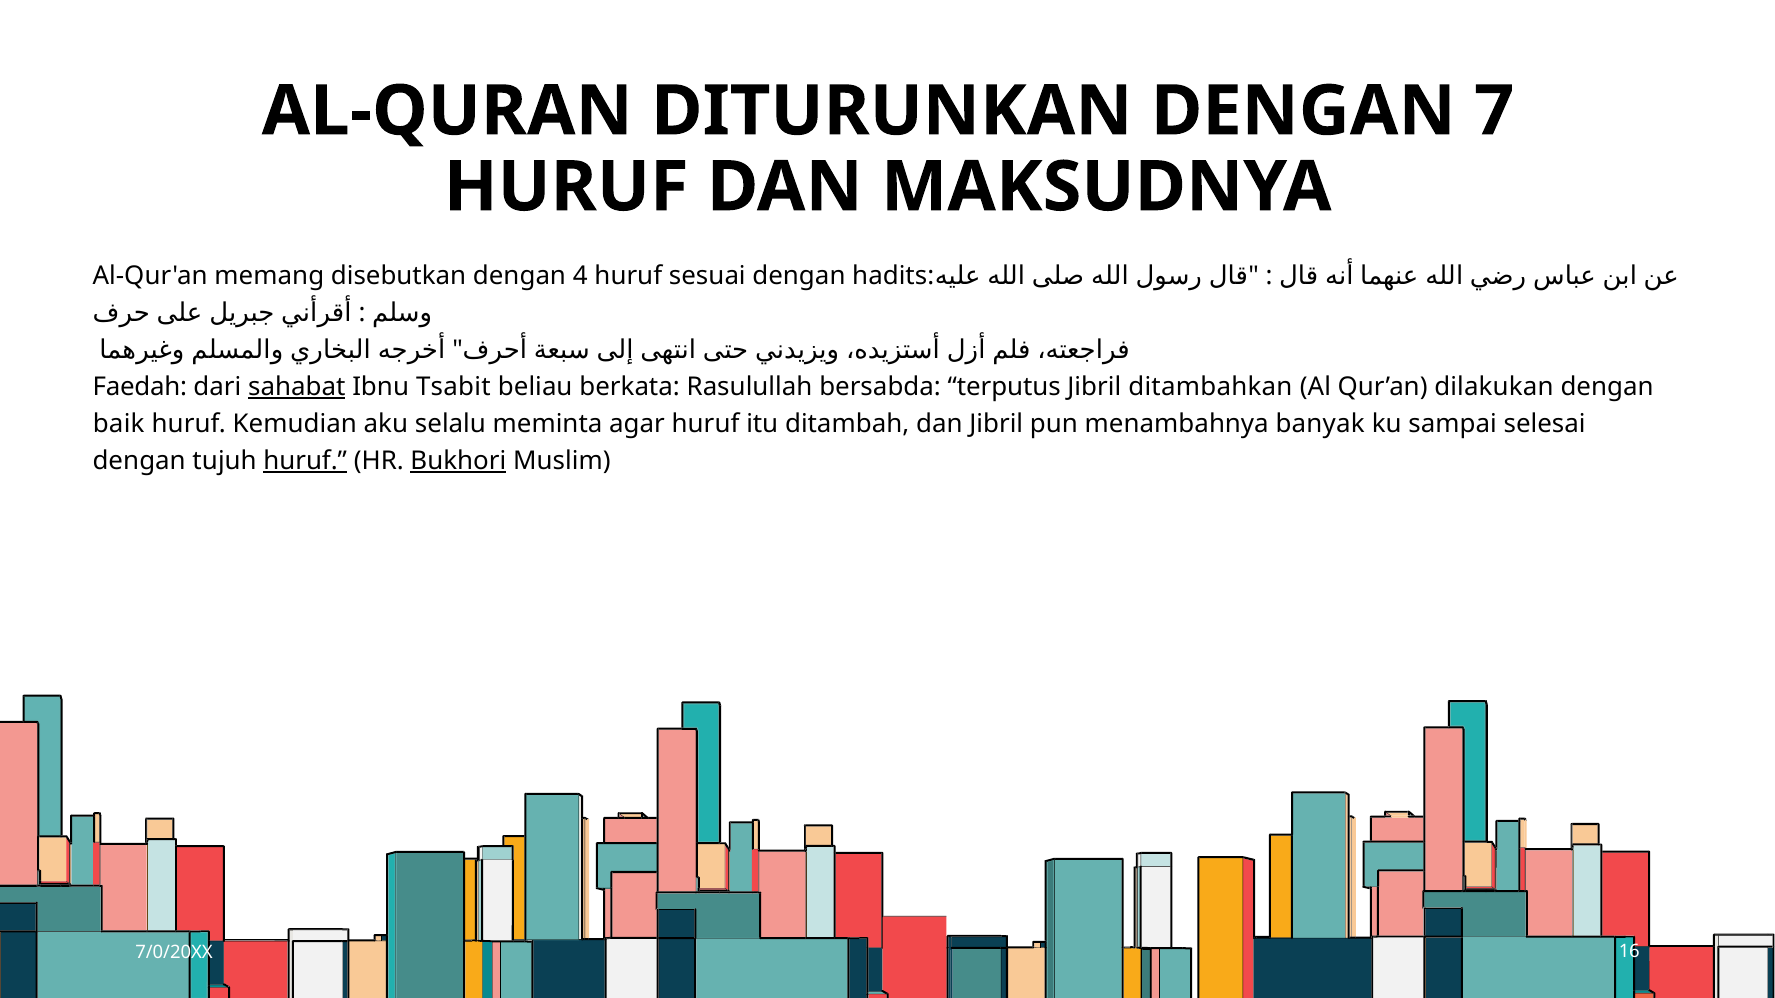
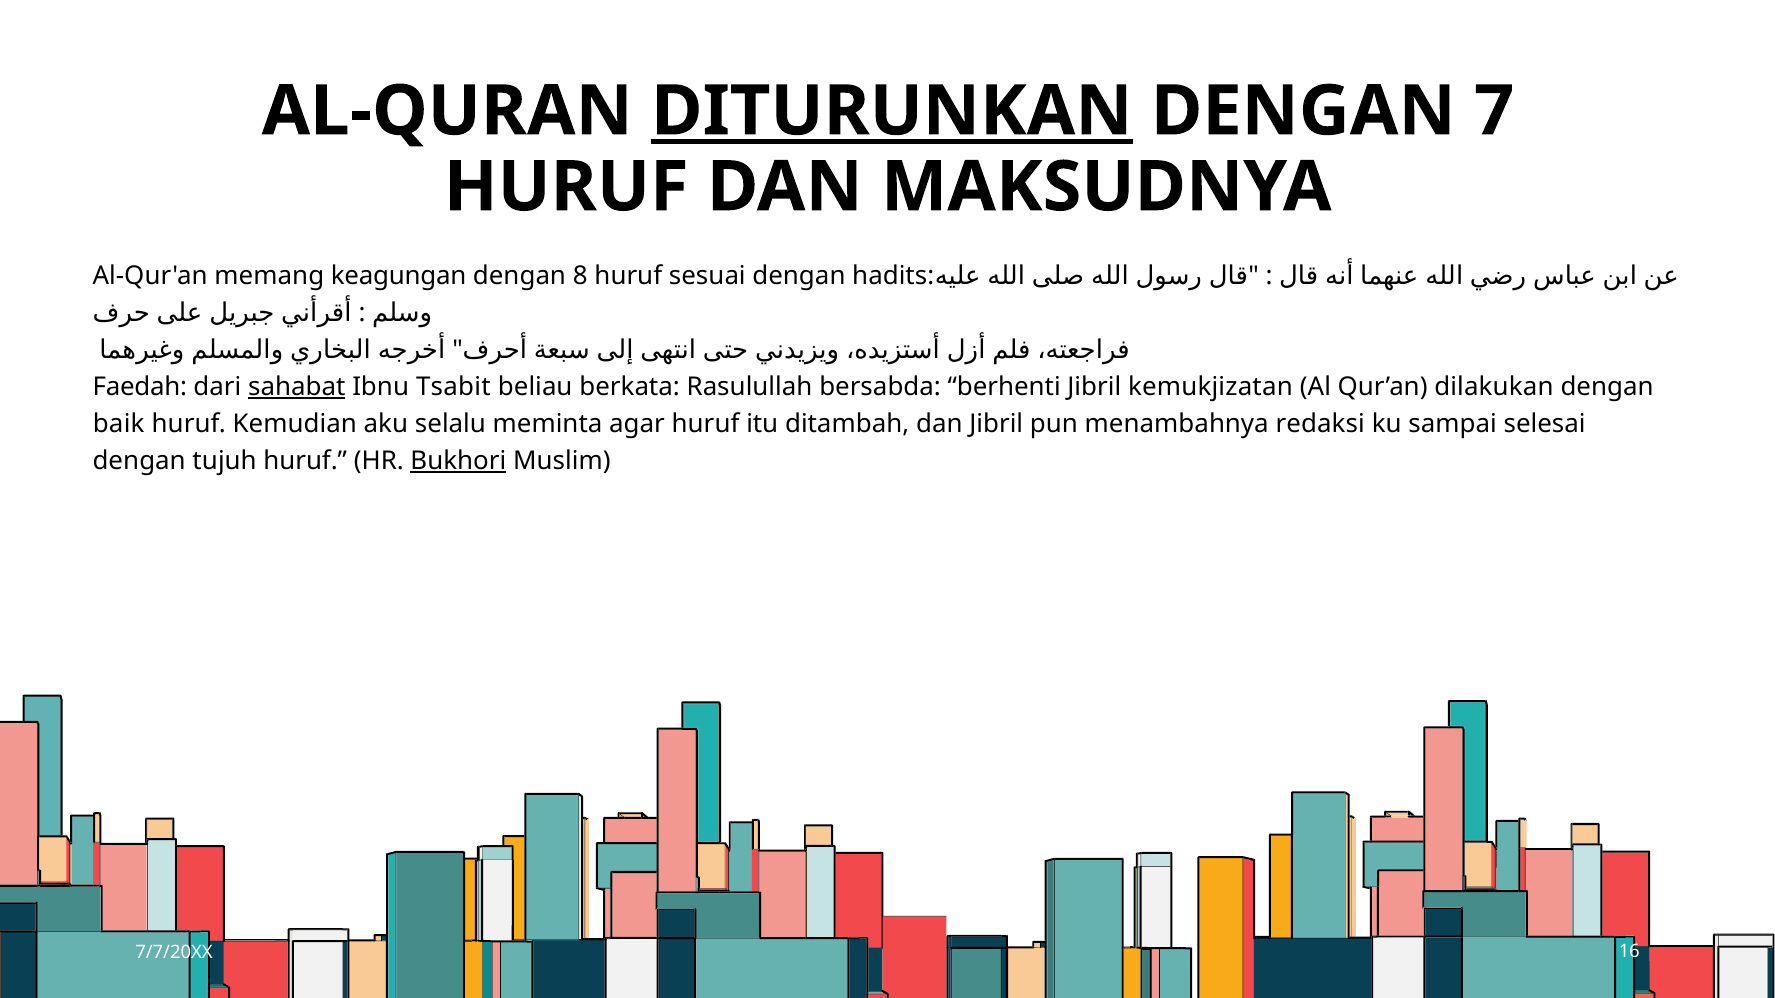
DITURUNKAN underline: none -> present
disebutkan: disebutkan -> keagungan
4: 4 -> 8
terputus: terputus -> berhenti
ditambahkan: ditambahkan -> kemukjizatan
banyak: banyak -> redaksi
huruf at (305, 461) underline: present -> none
7/0/20XX: 7/0/20XX -> 7/7/20XX
